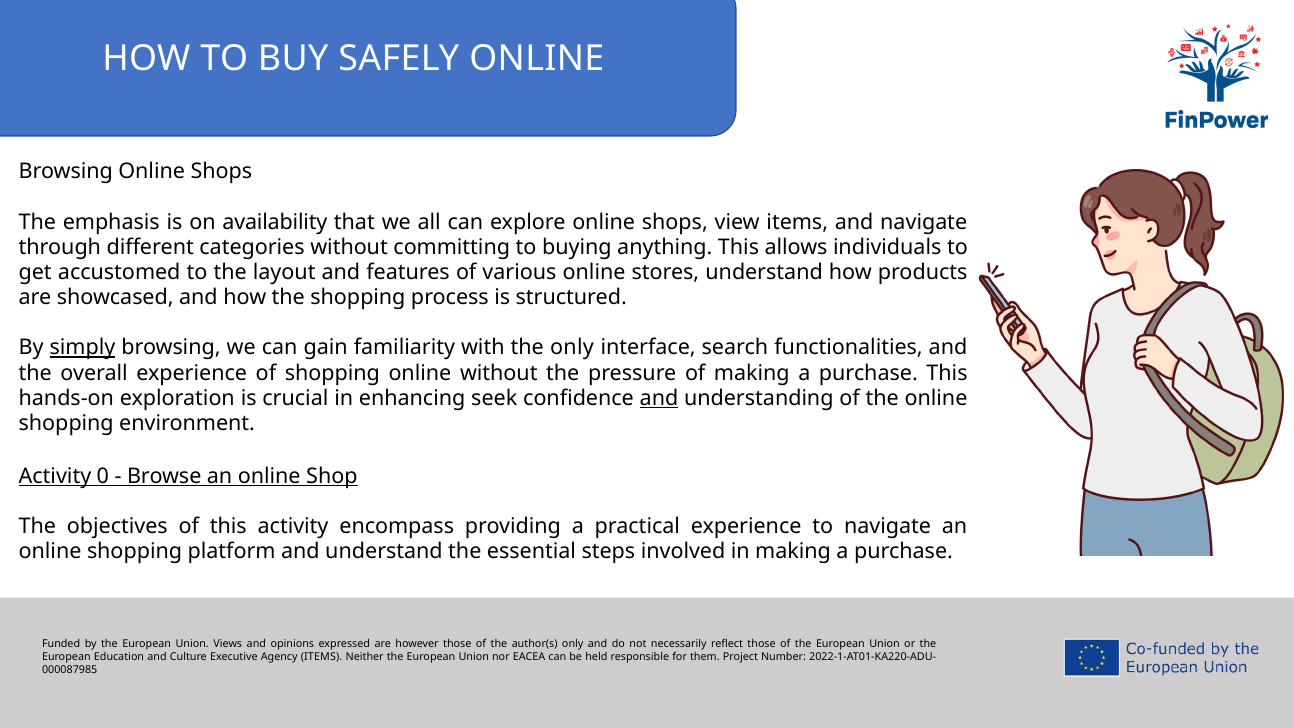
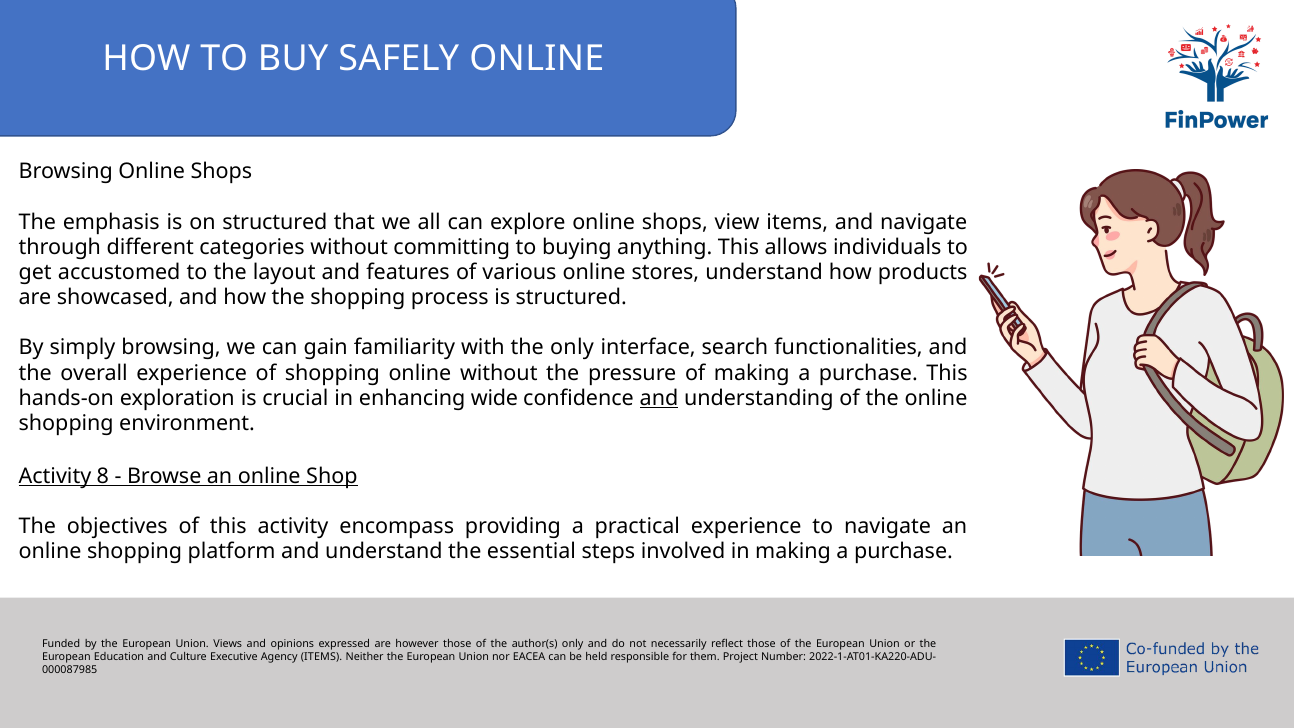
on availability: availability -> structured
simply underline: present -> none
seek: seek -> wide
0: 0 -> 8
